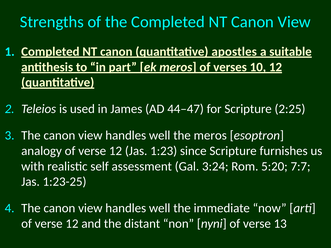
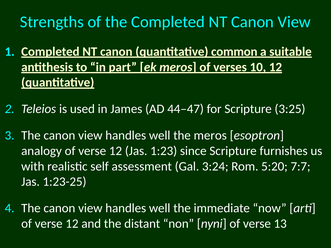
apostles: apostles -> common
2:25: 2:25 -> 3:25
